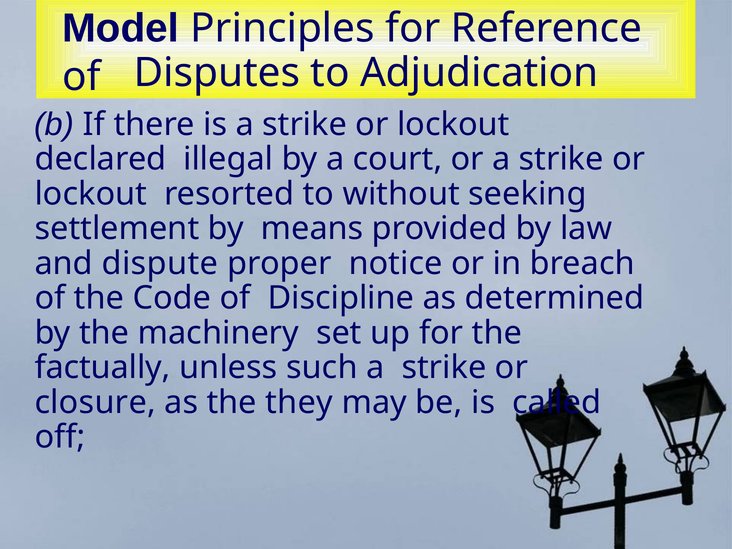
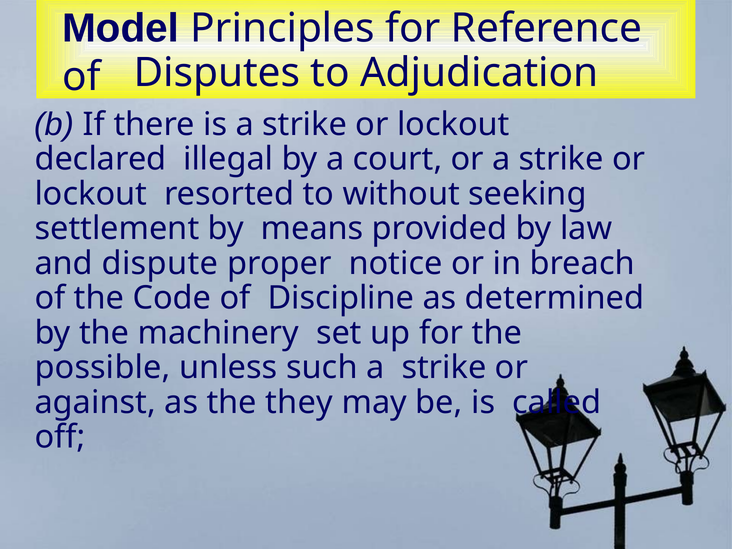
factually: factually -> possible
closure: closure -> against
